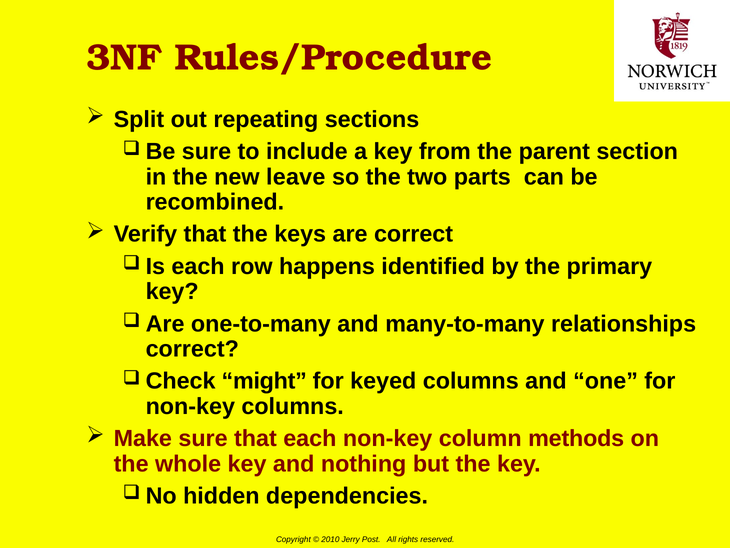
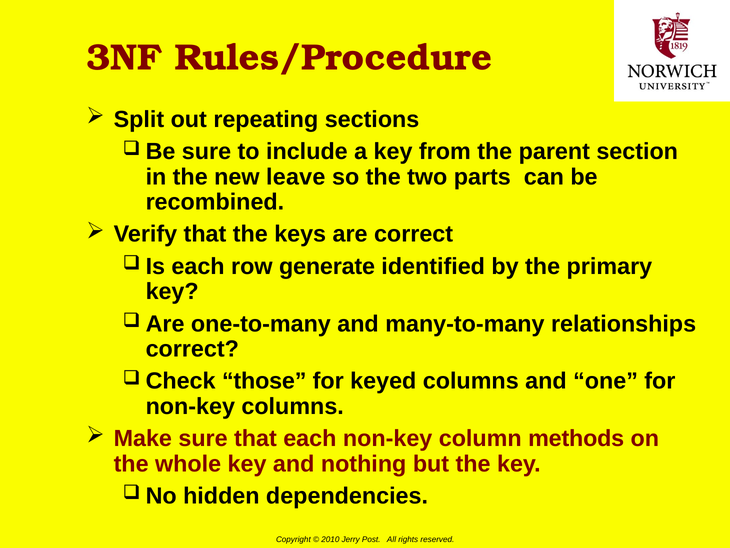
happens: happens -> generate
might: might -> those
